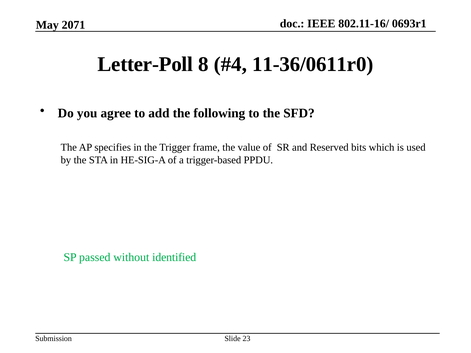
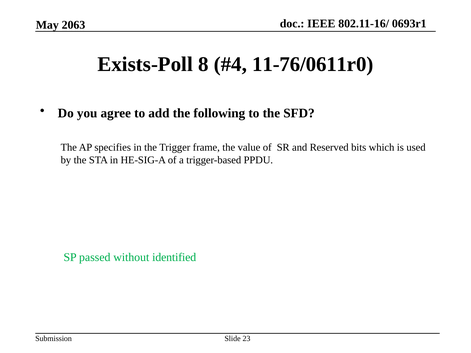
2071: 2071 -> 2063
Letter-Poll: Letter-Poll -> Exists-Poll
11-36/0611r0: 11-36/0611r0 -> 11-76/0611r0
